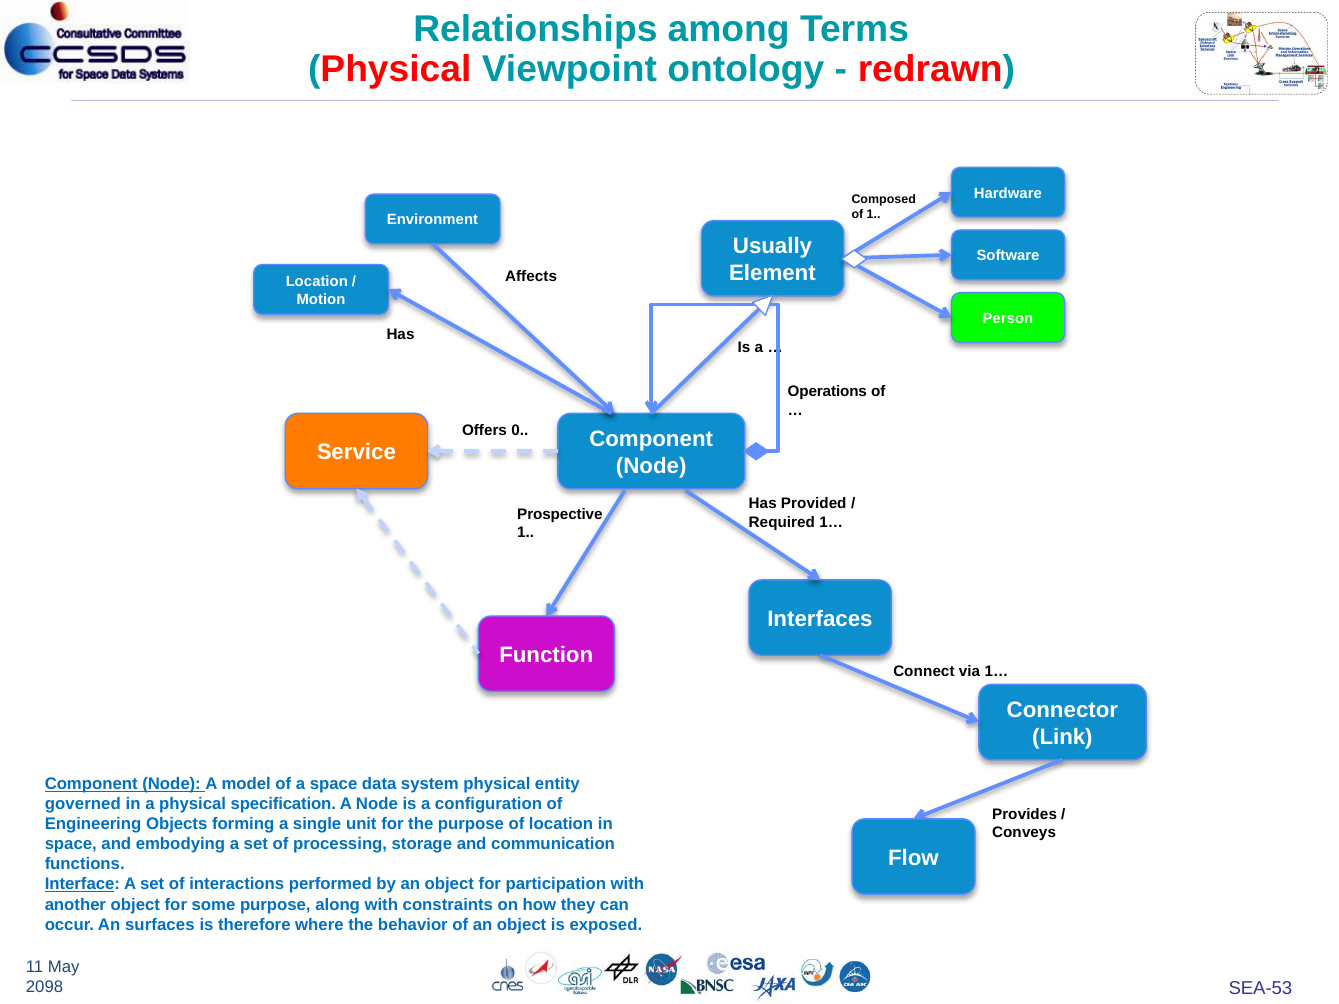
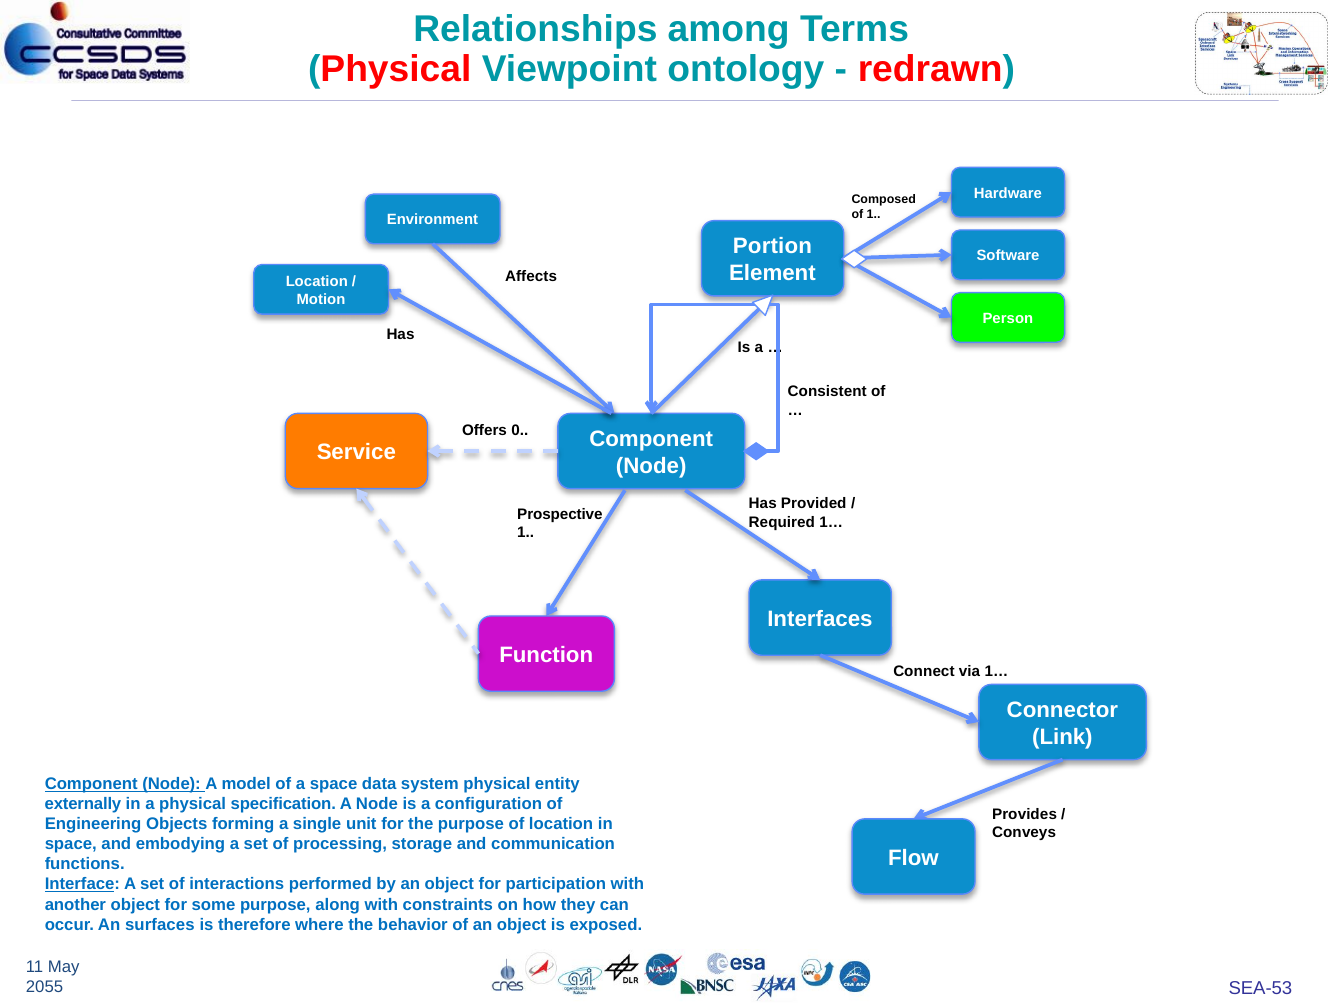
Usually: Usually -> Portion
Operations: Operations -> Consistent
governed: governed -> externally
2098: 2098 -> 2055
